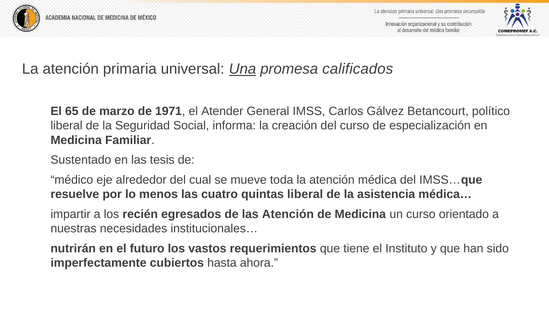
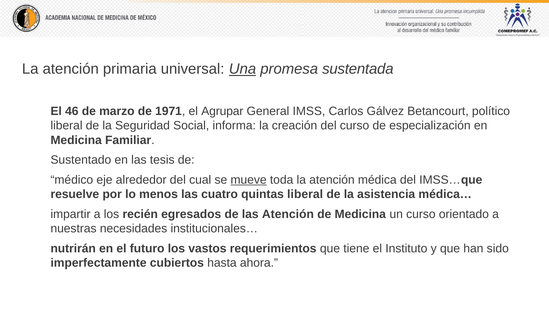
calificados: calificados -> sustentada
65: 65 -> 46
Atender: Atender -> Agrupar
mueve underline: none -> present
